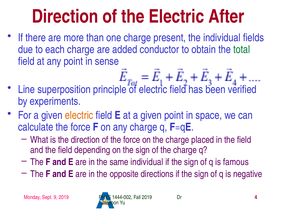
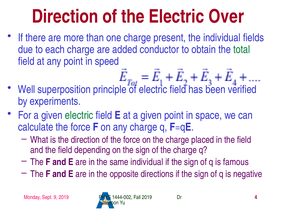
After: After -> Over
sense: sense -> speed
Line: Line -> Well
electric at (79, 115) colour: orange -> green
